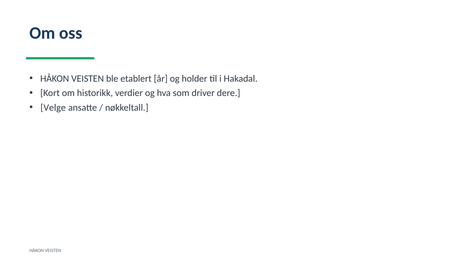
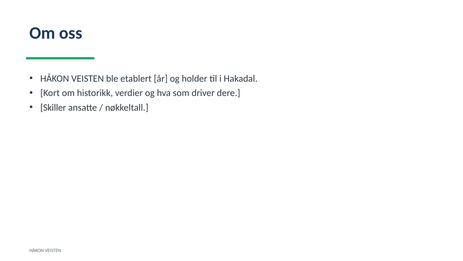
Velge: Velge -> Skiller
